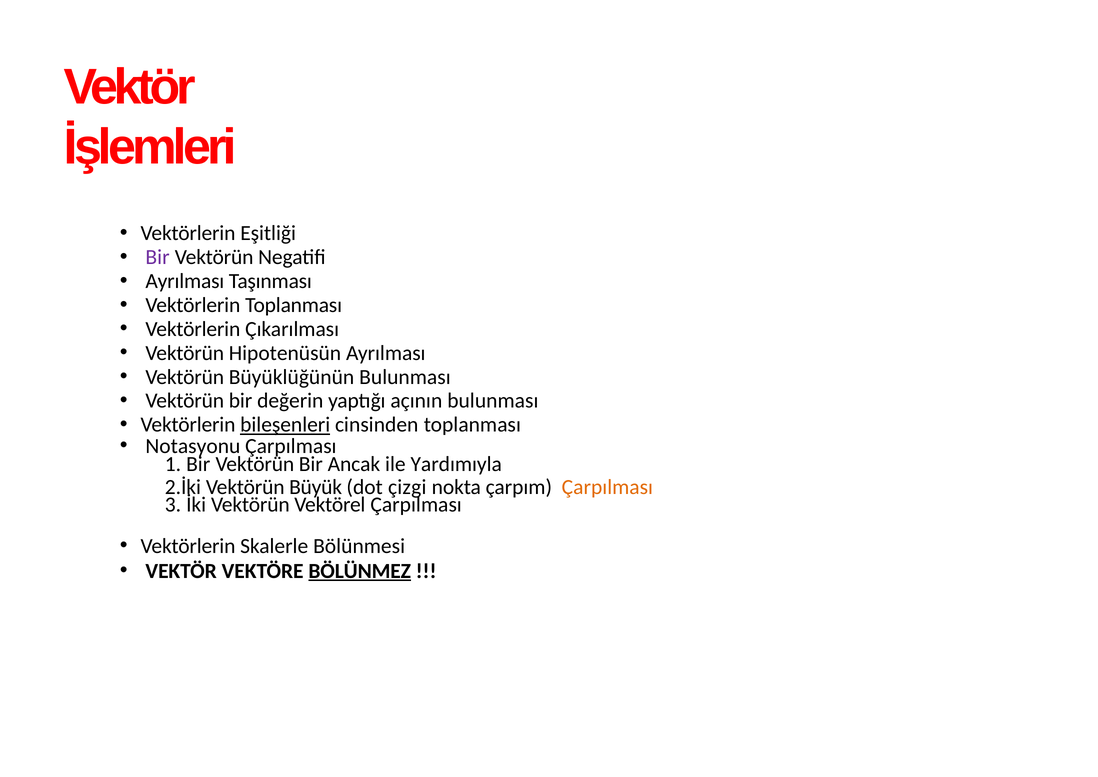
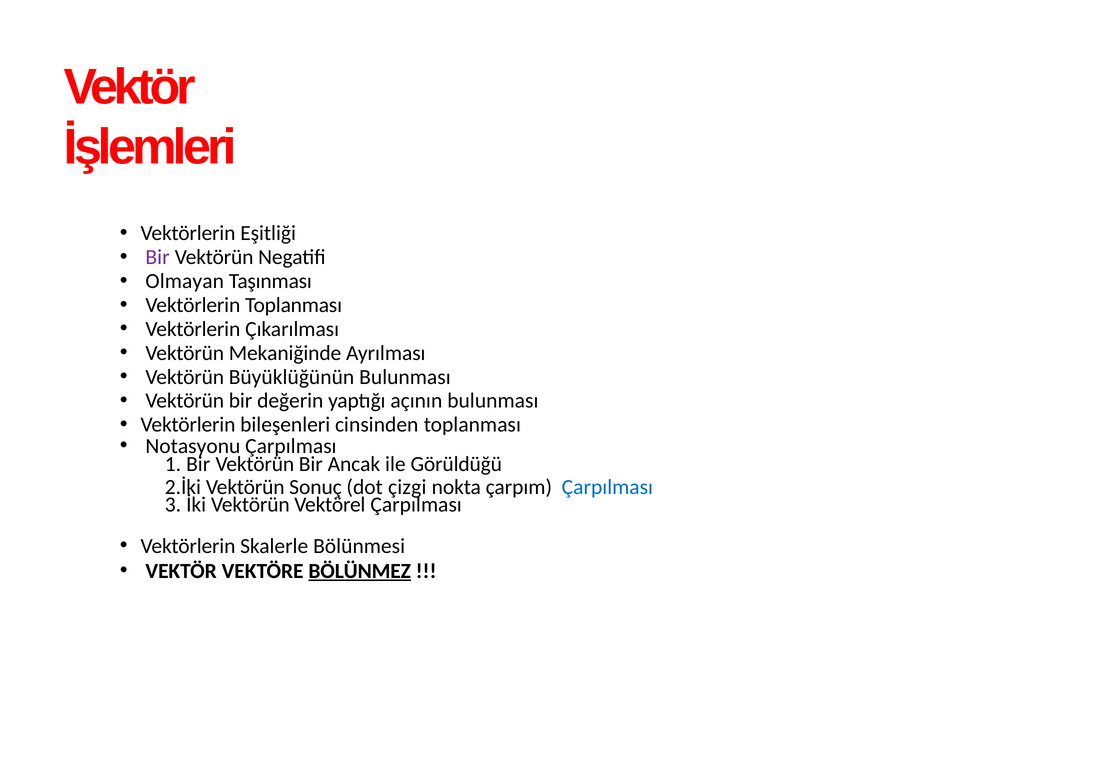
Ayrılması at (185, 281): Ayrılması -> Olmayan
Hipotenüsün: Hipotenüsün -> Mekaniğinde
bileşenleri underline: present -> none
Yardımıyla: Yardımıyla -> Görüldüğü
Büyük: Büyük -> Sonuç
Çarpılması at (607, 487) colour: orange -> blue
